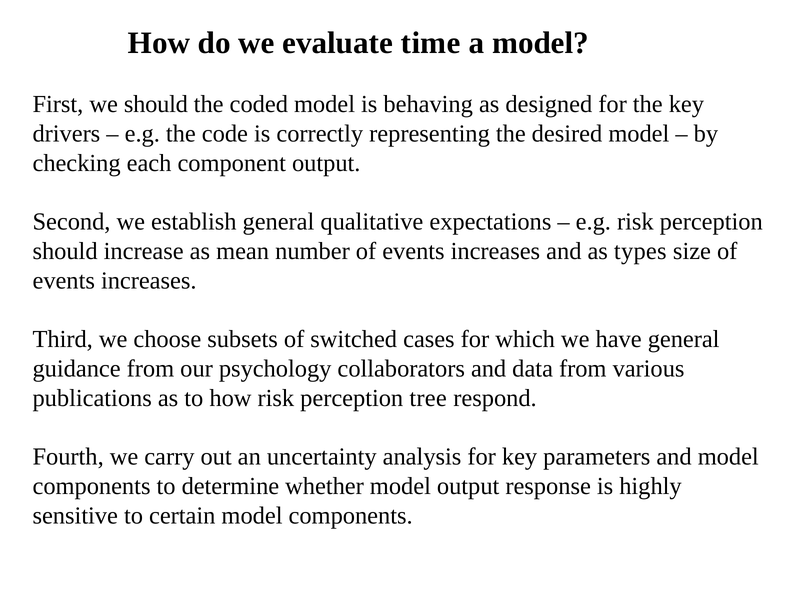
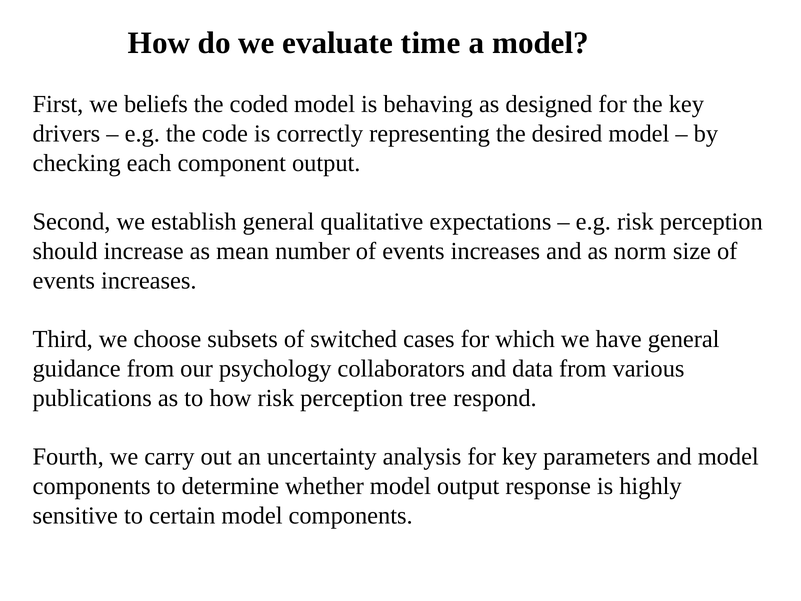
we should: should -> beliefs
types: types -> norm
